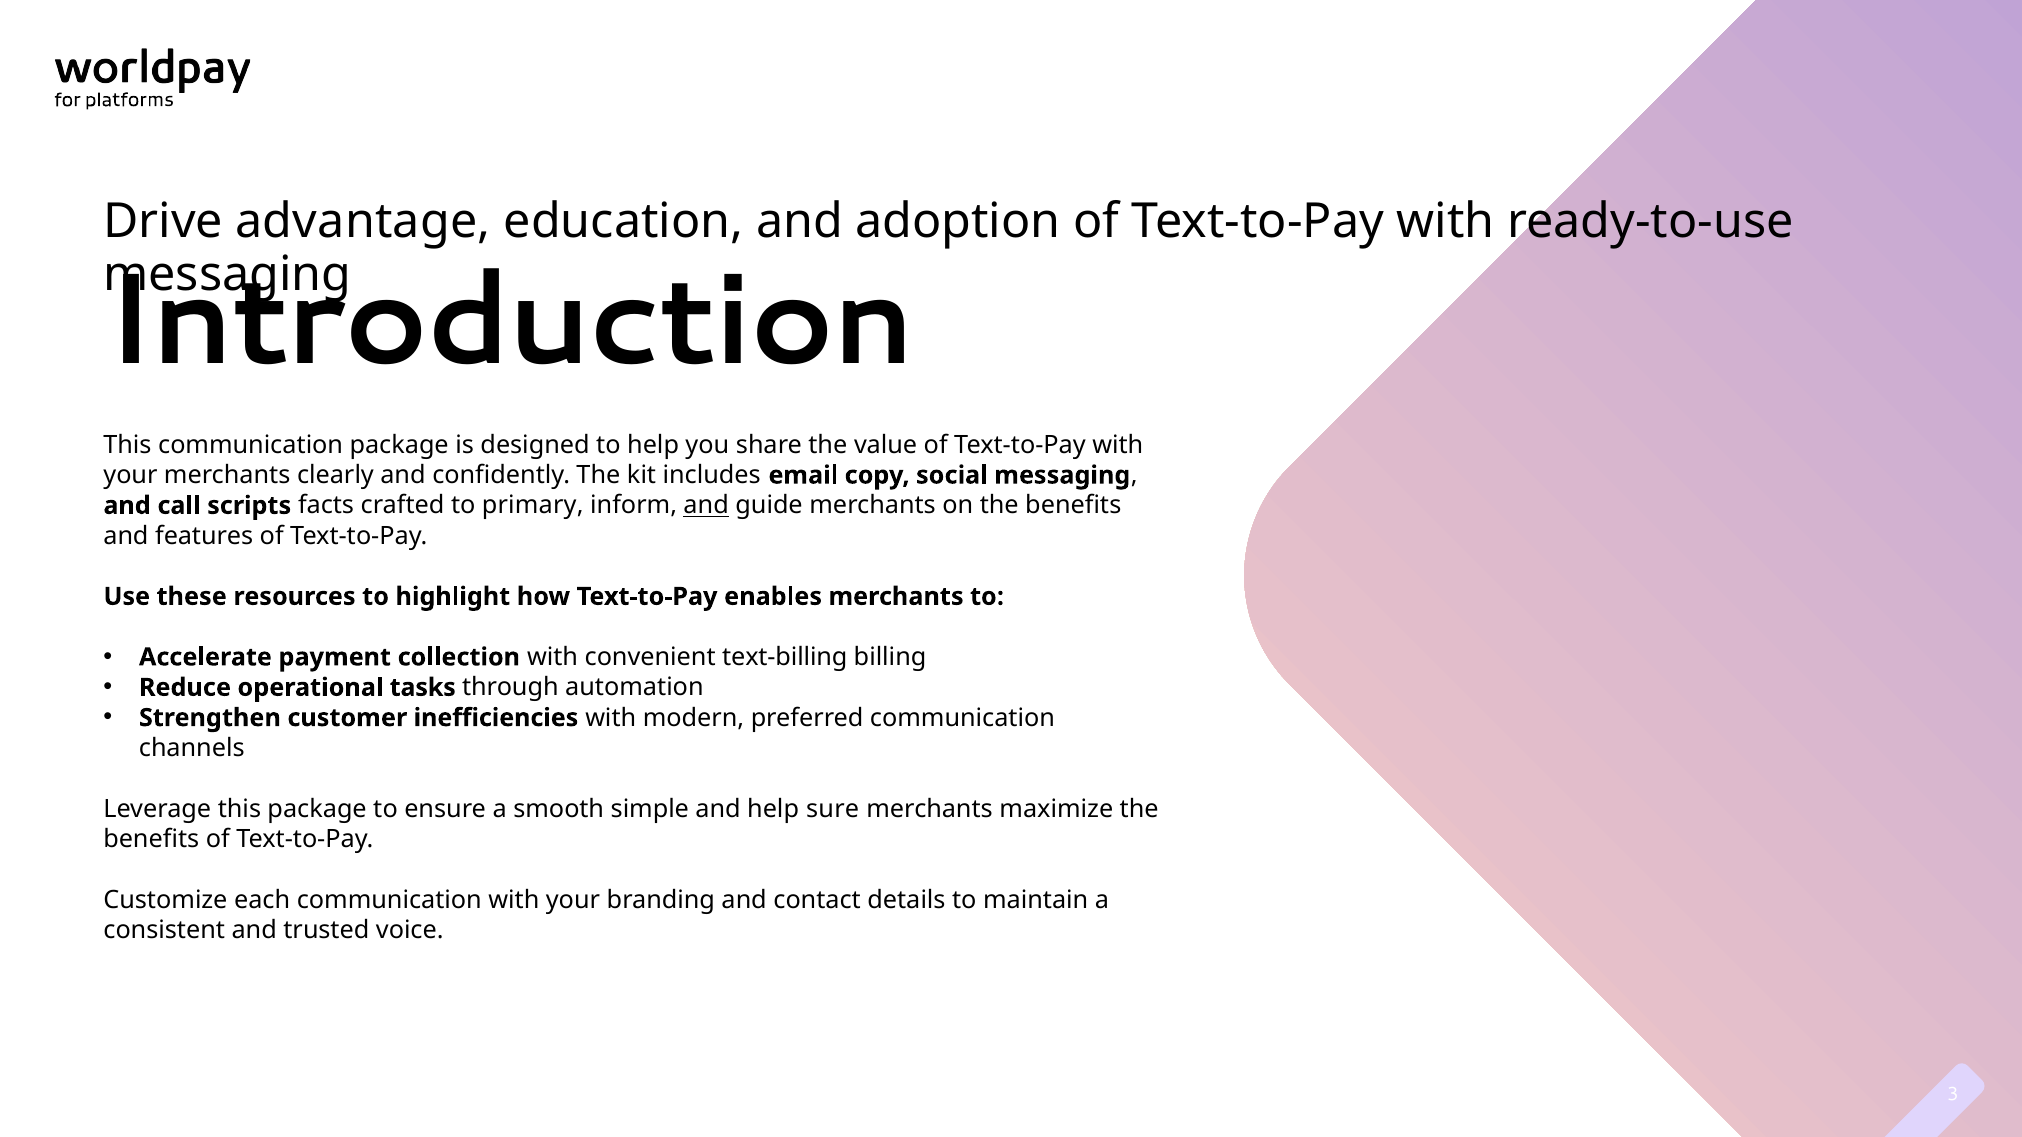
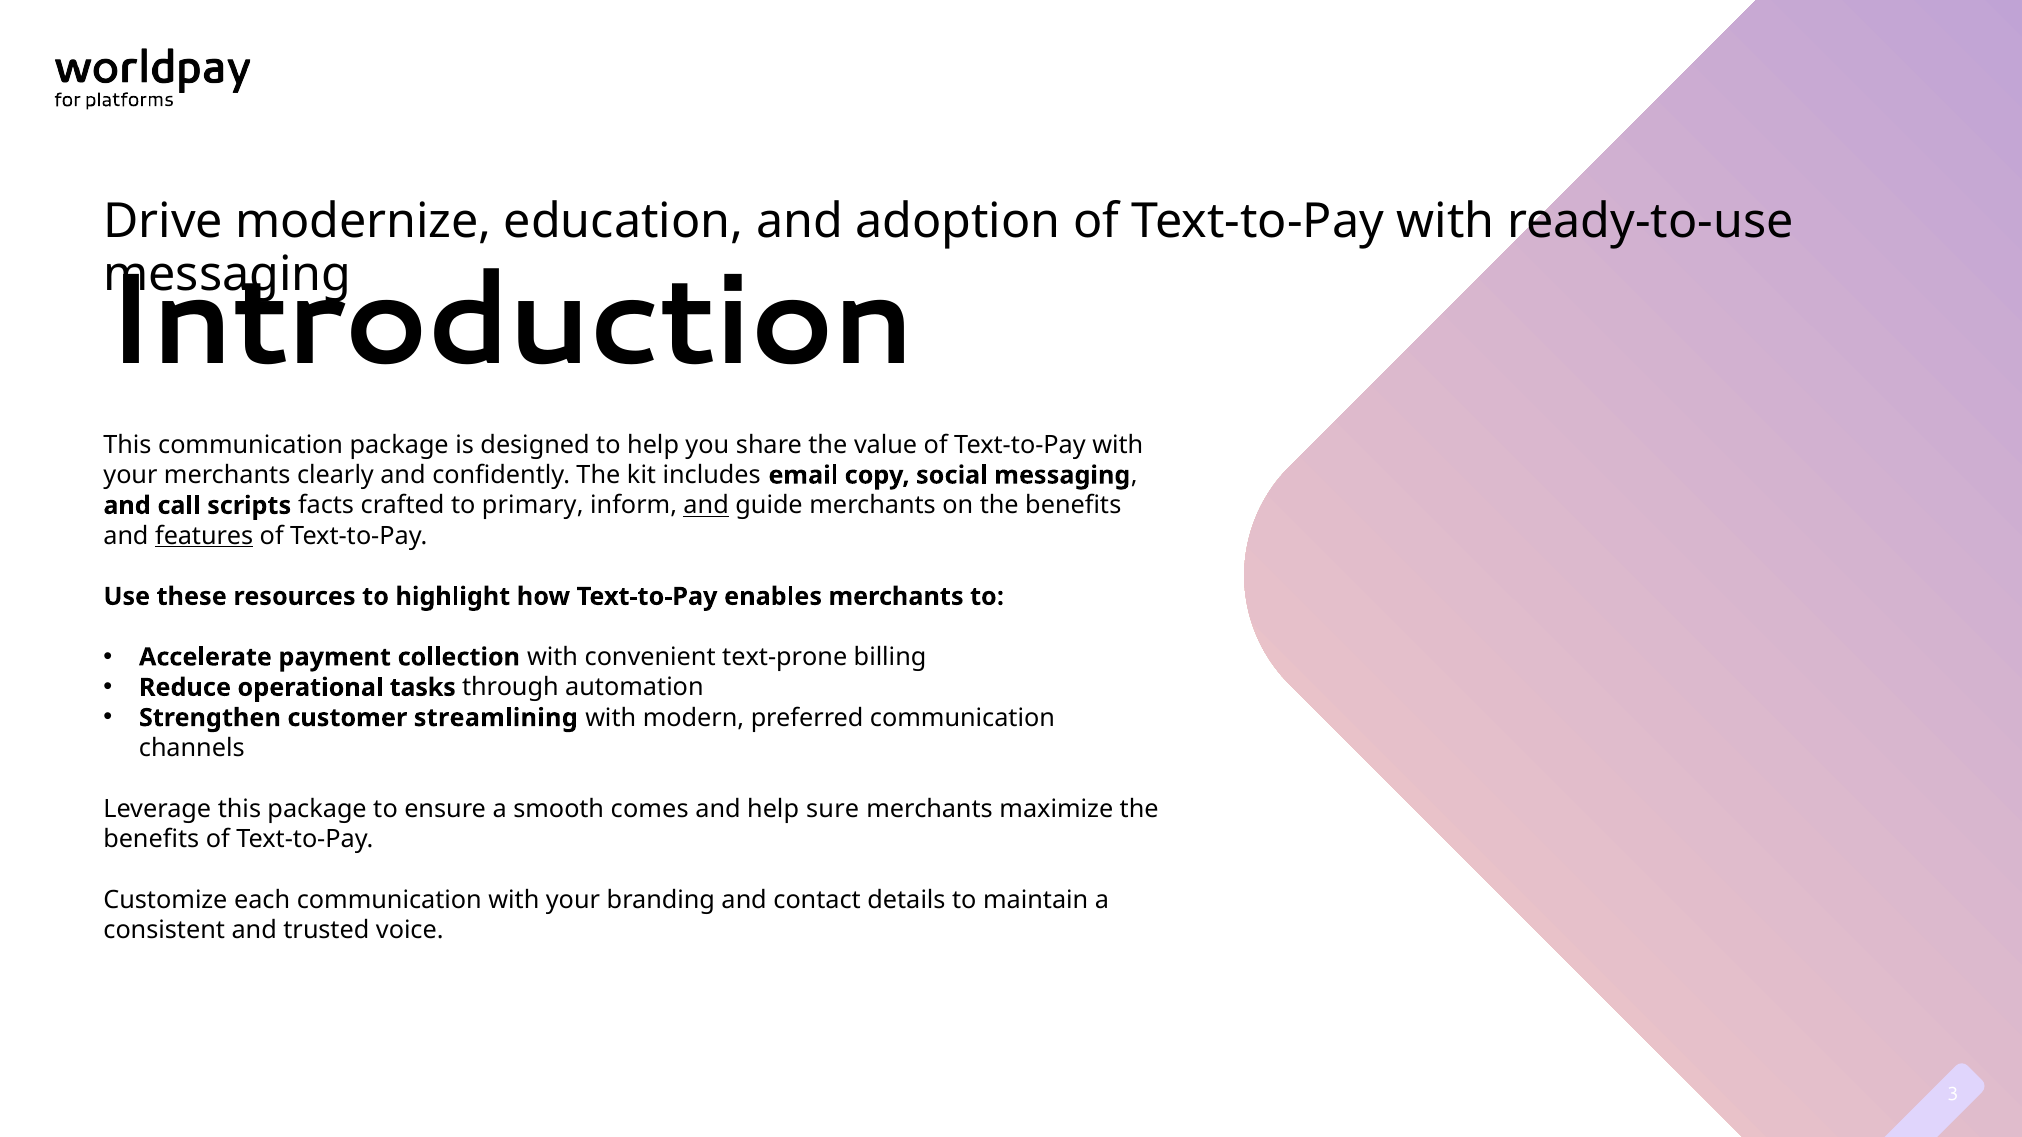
advantage: advantage -> modernize
features underline: none -> present
text-billing: text-billing -> text-prone
inefficiencies: inefficiencies -> streamlining
simple: simple -> comes
